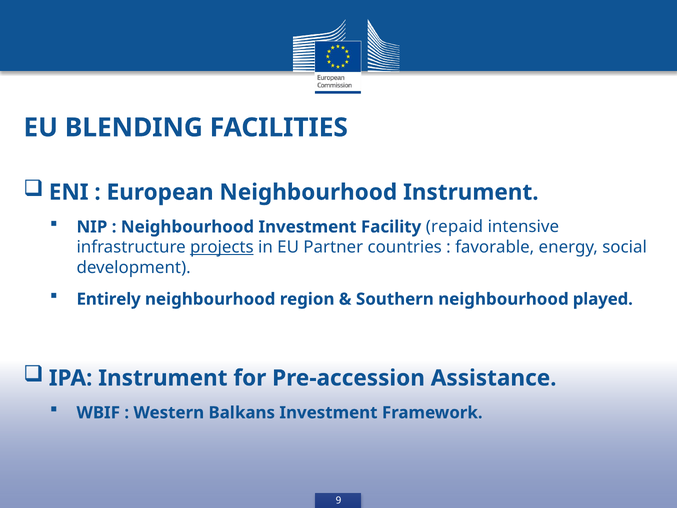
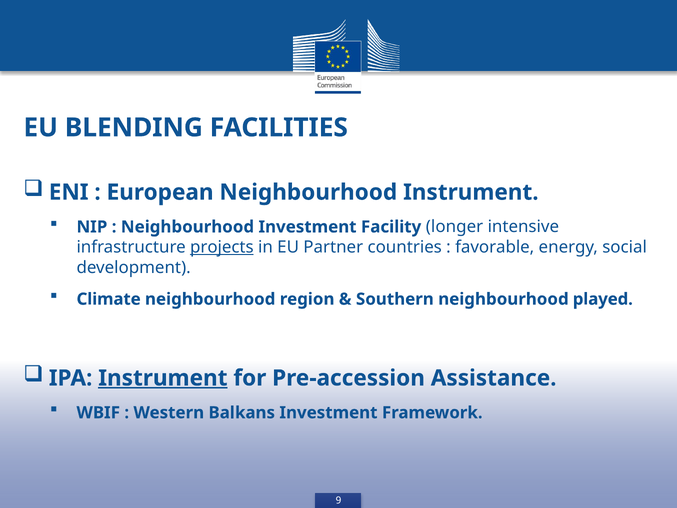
repaid: repaid -> longer
Entirely: Entirely -> Climate
Instrument at (163, 378) underline: none -> present
